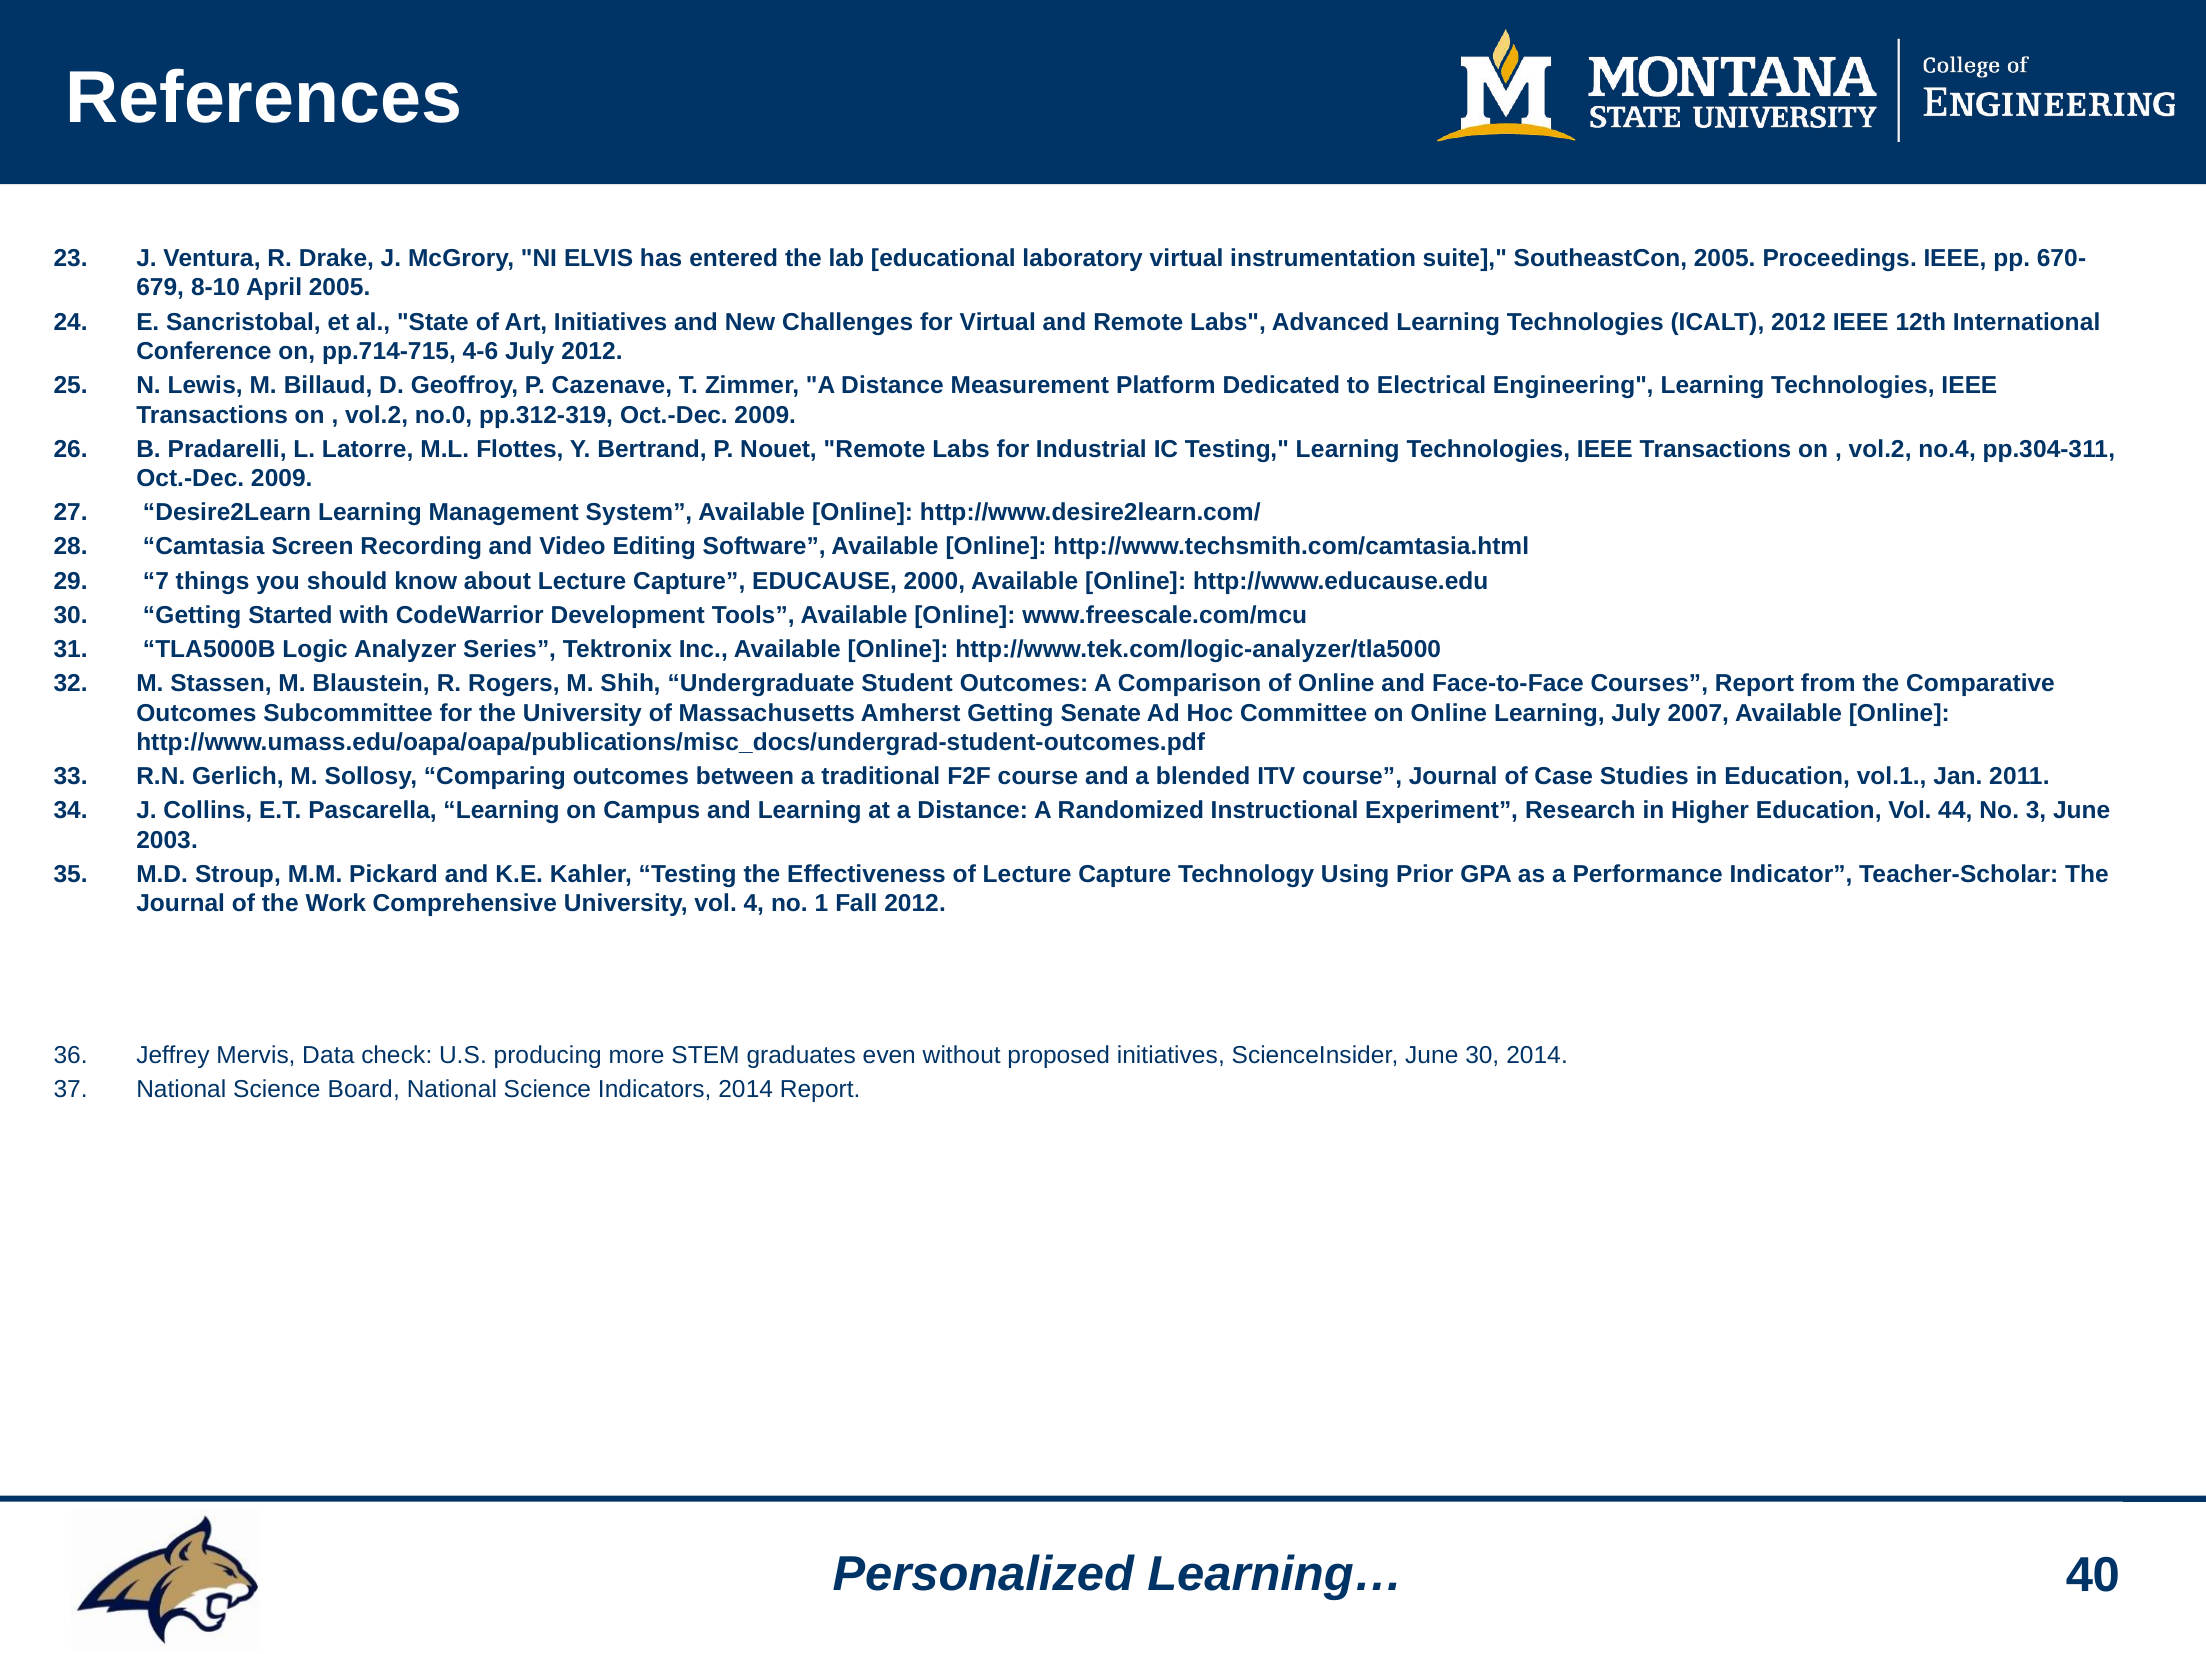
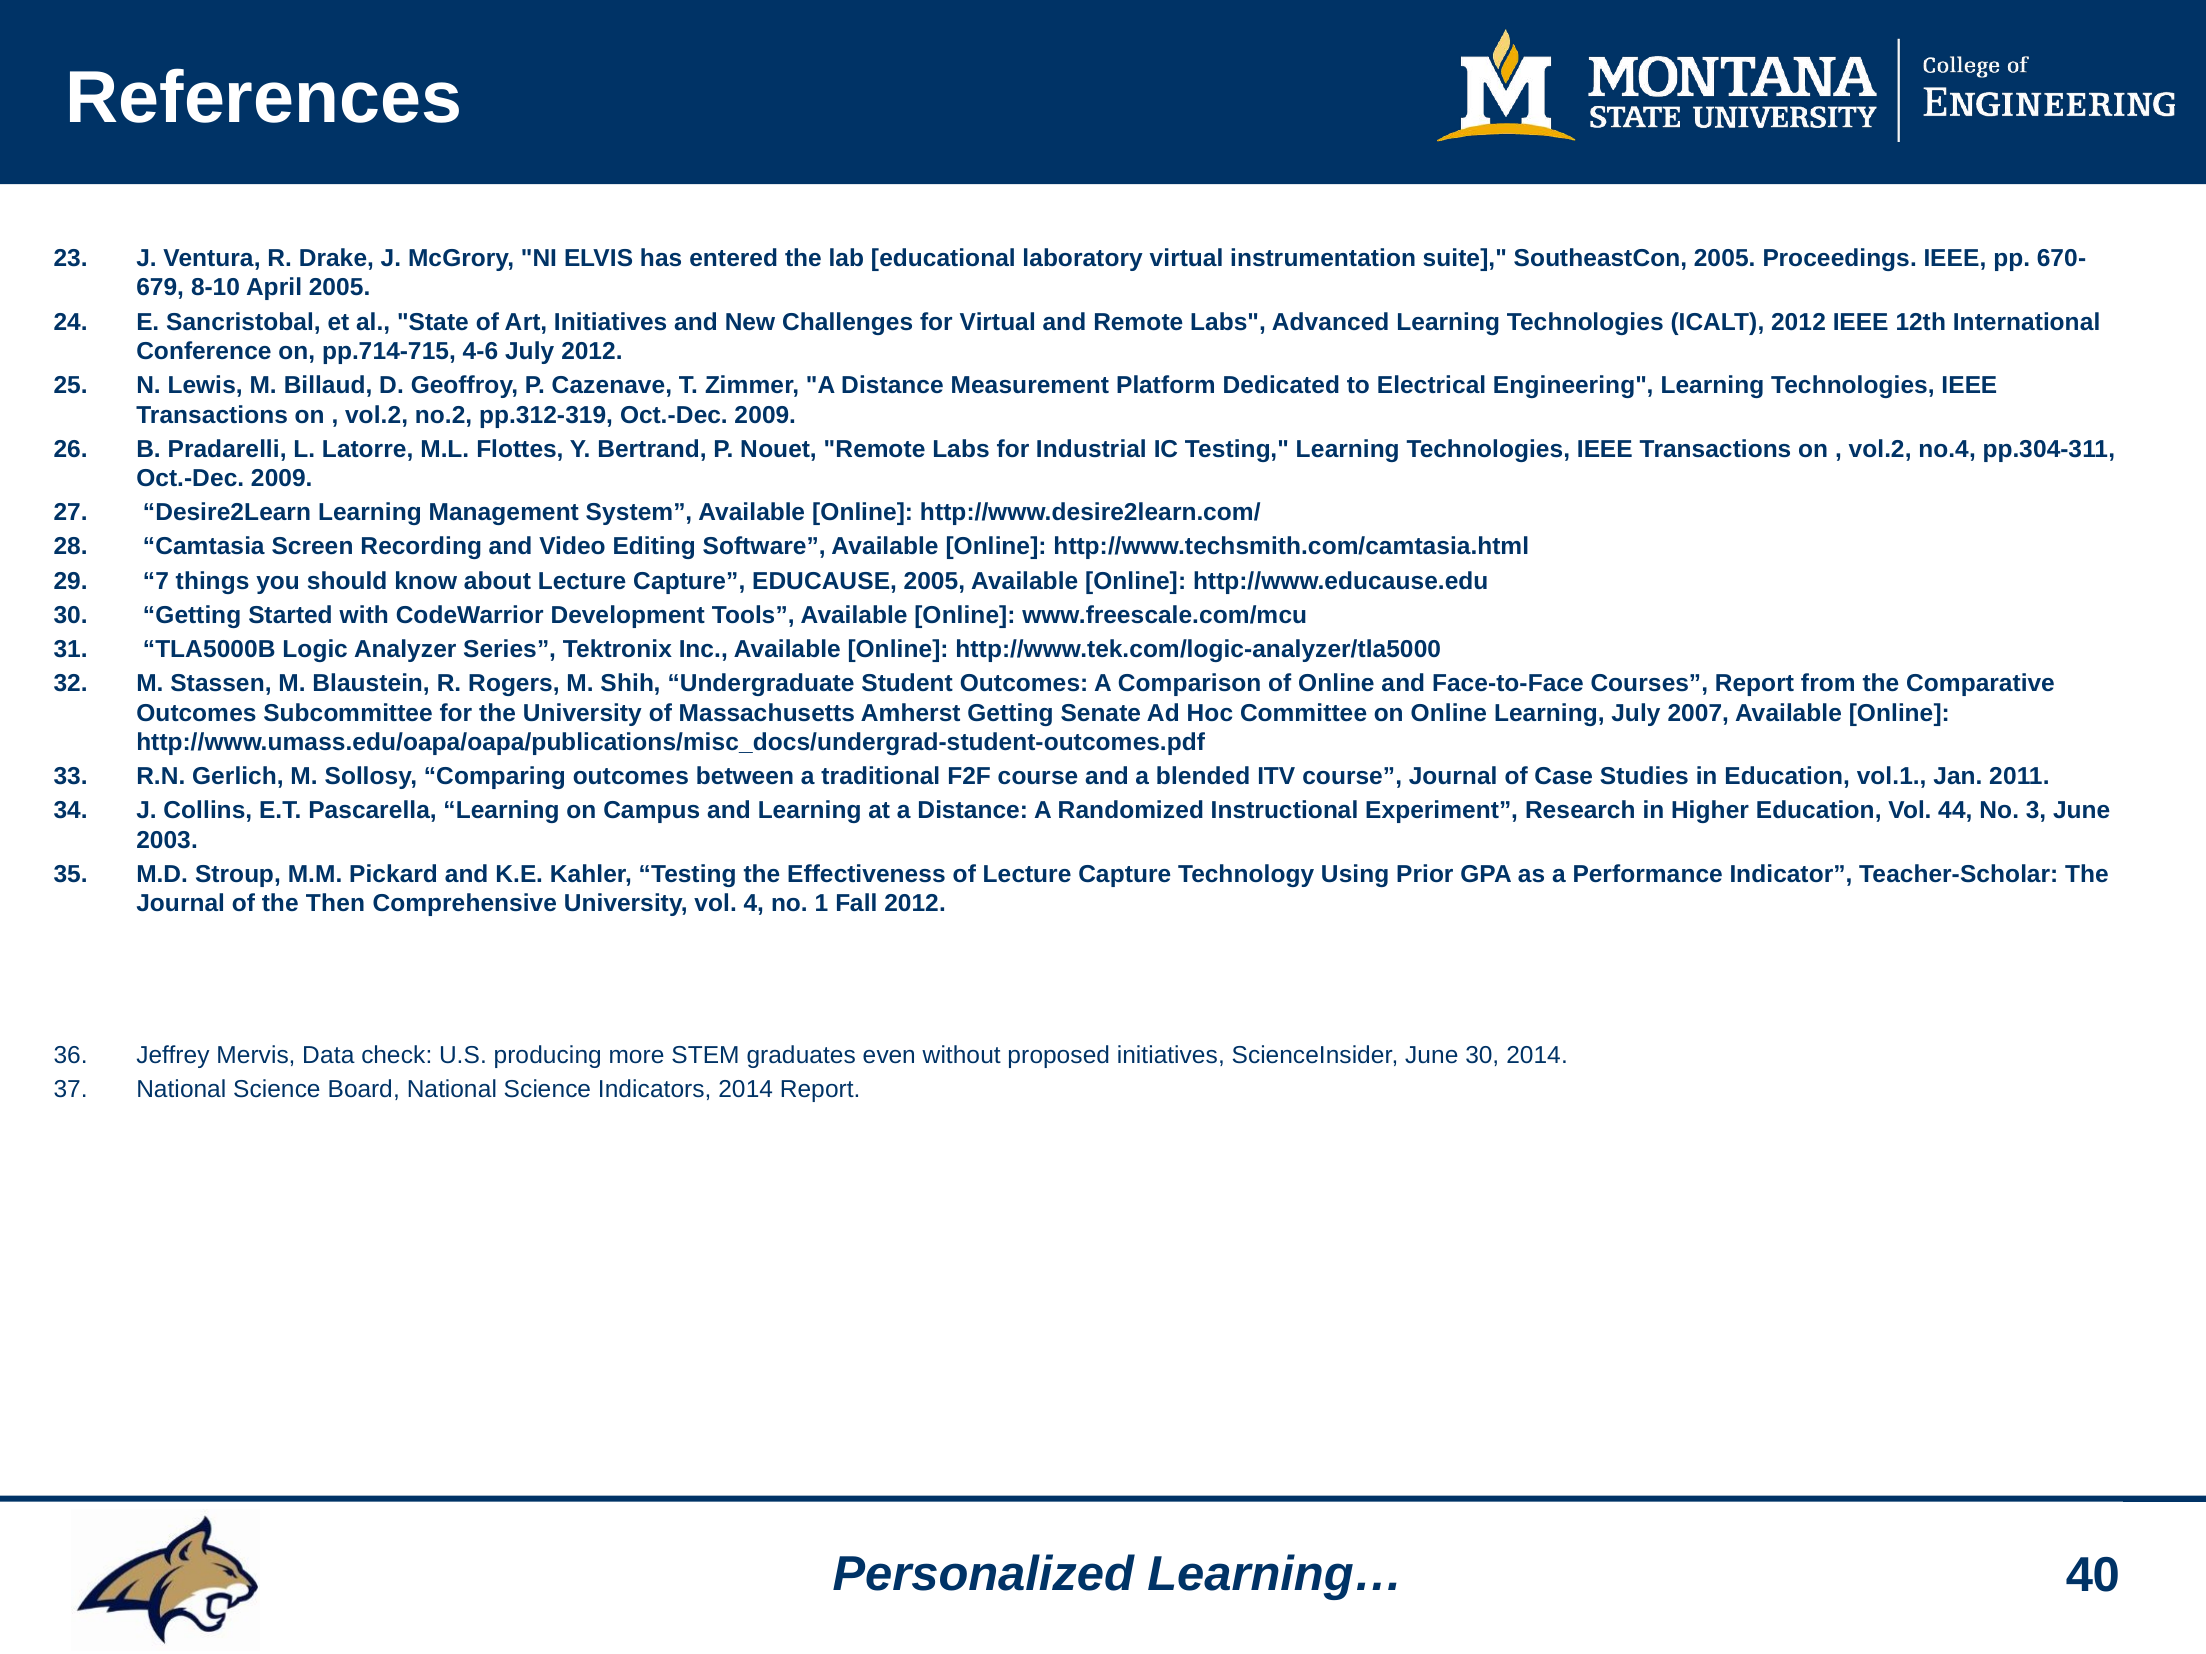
no.0: no.0 -> no.2
EDUCAUSE 2000: 2000 -> 2005
Work: Work -> Then
